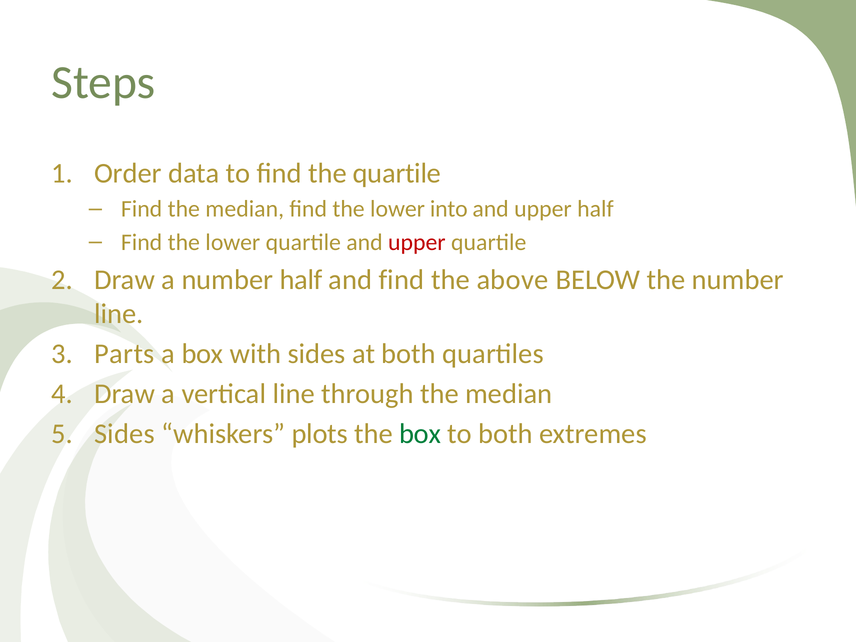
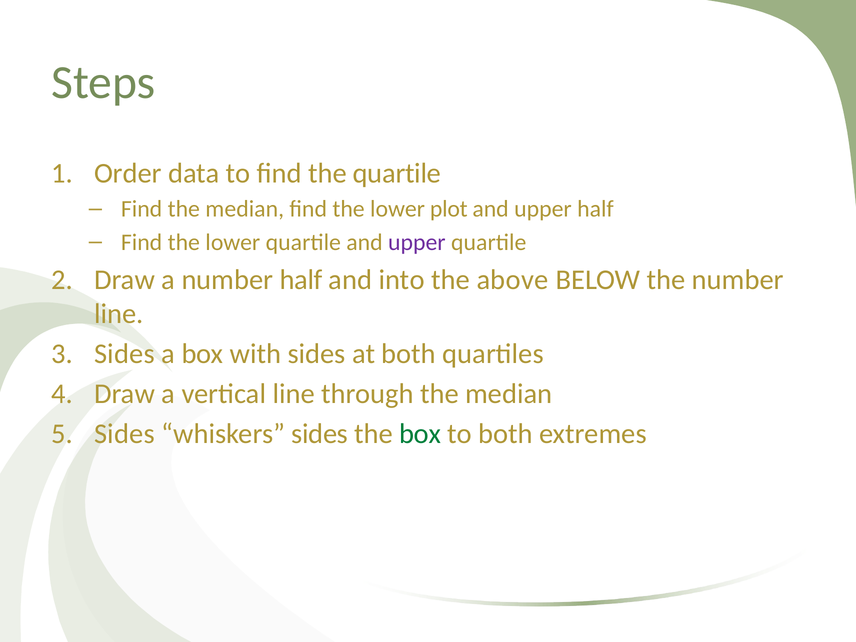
into: into -> plot
upper at (417, 242) colour: red -> purple
and find: find -> into
Parts at (124, 354): Parts -> Sides
whiskers plots: plots -> sides
